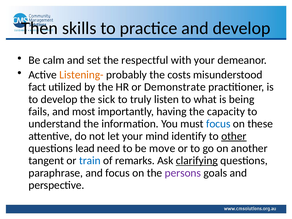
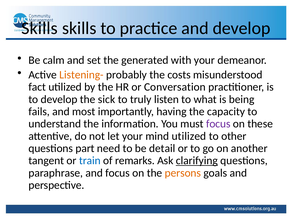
Then at (40, 28): Then -> Skills
respectful: respectful -> generated
Demonstrate: Demonstrate -> Conversation
focus at (218, 124) colour: blue -> purple
mind identify: identify -> utilized
other underline: present -> none
lead: lead -> part
move: move -> detail
persons colour: purple -> orange
